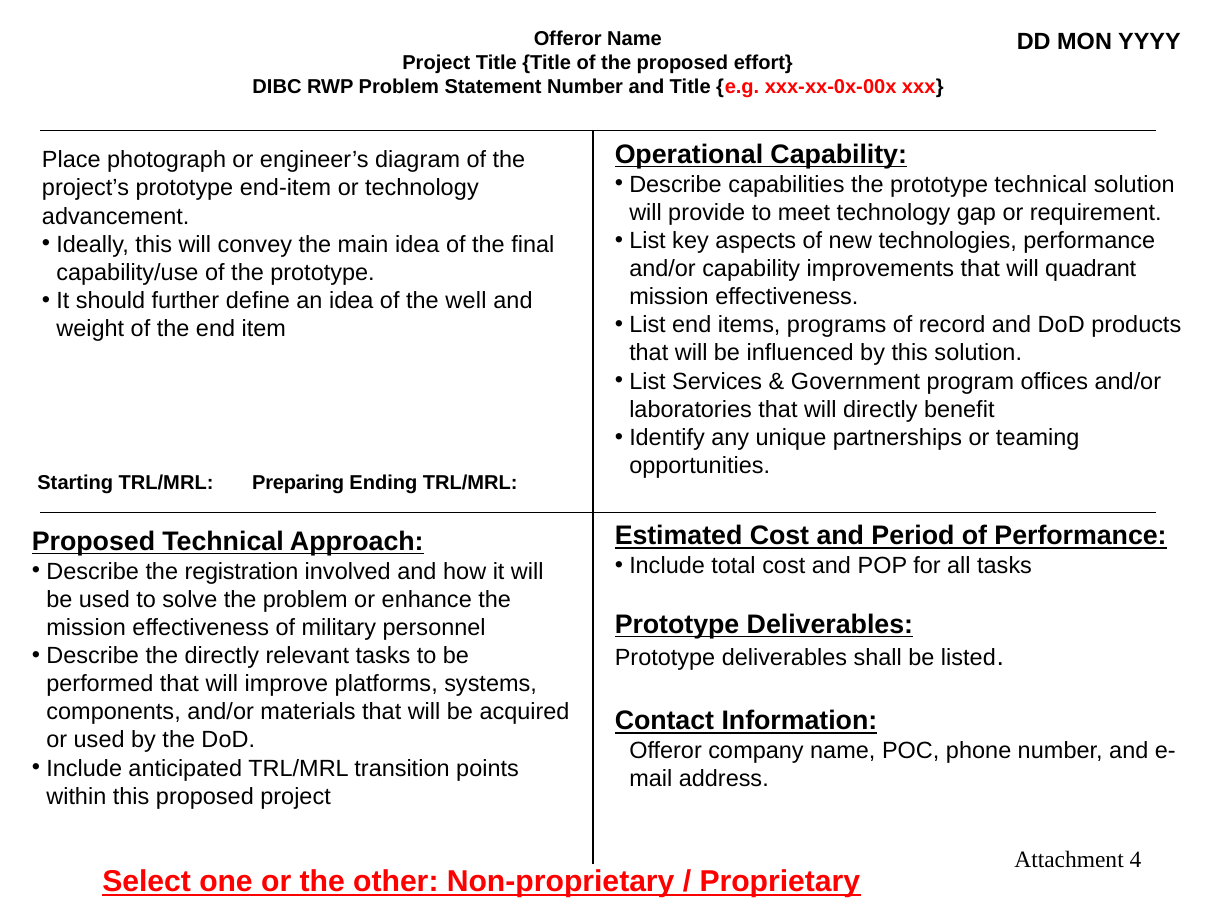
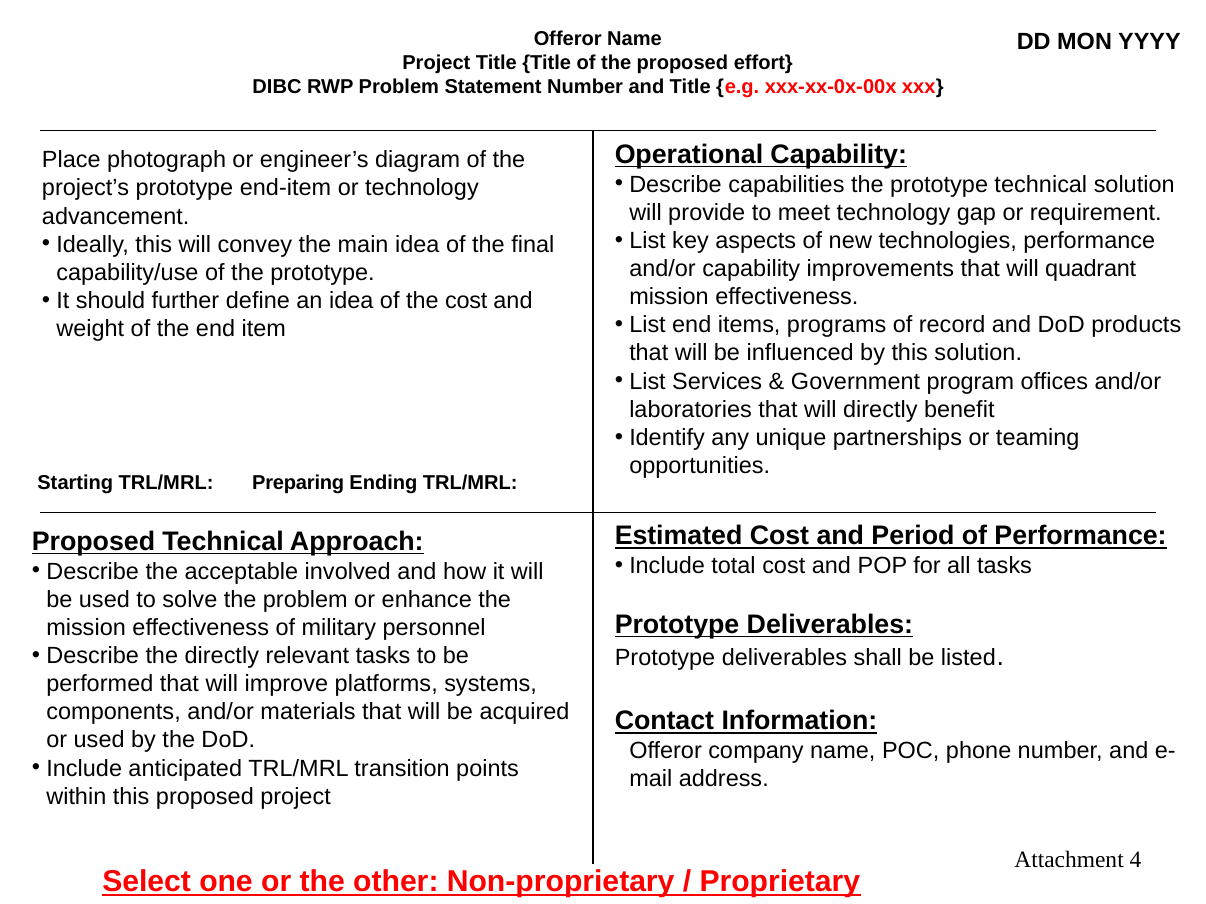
the well: well -> cost
registration: registration -> acceptable
